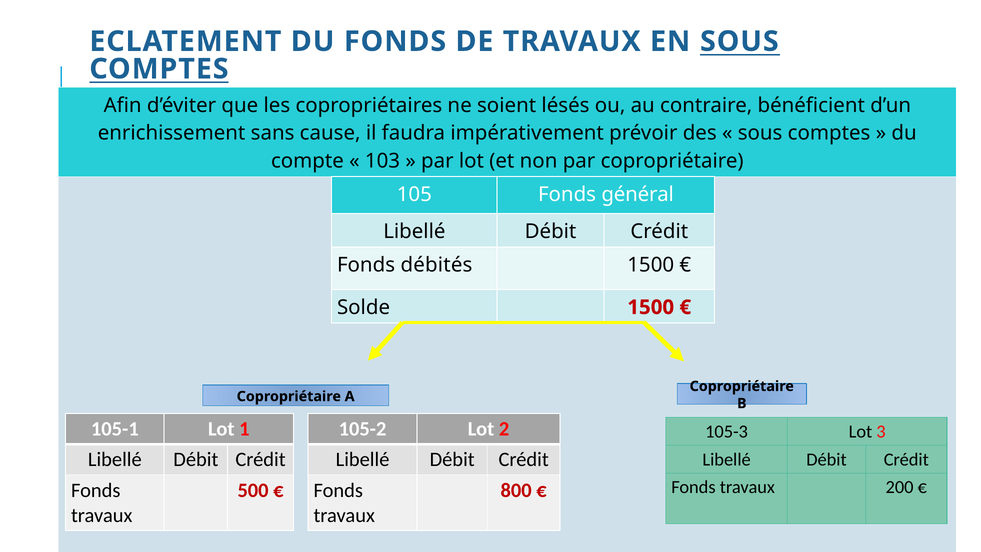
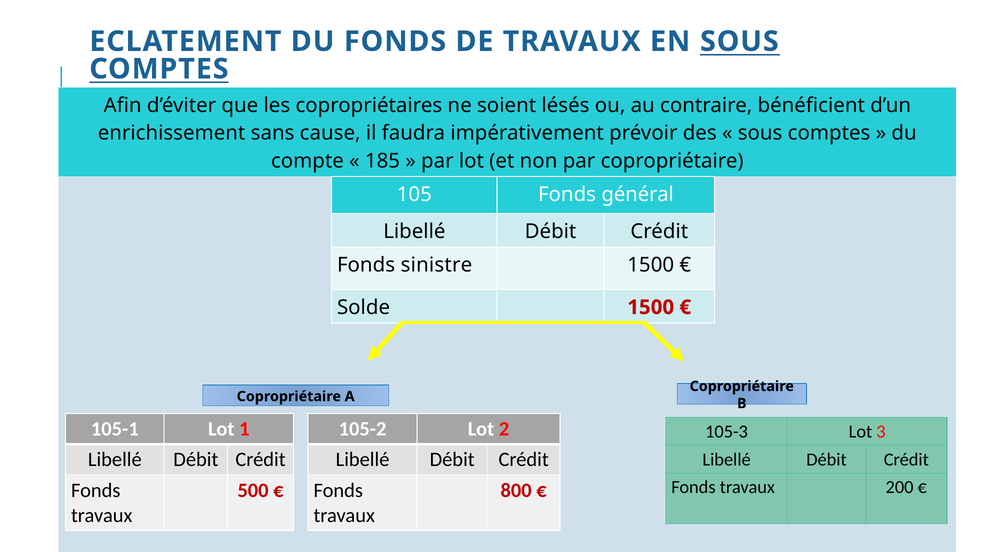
103: 103 -> 185
débités: débités -> sinistre
